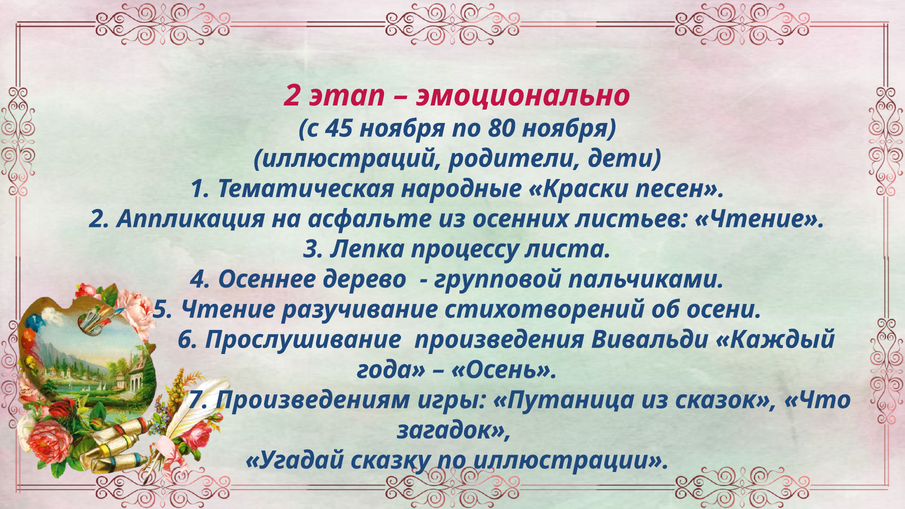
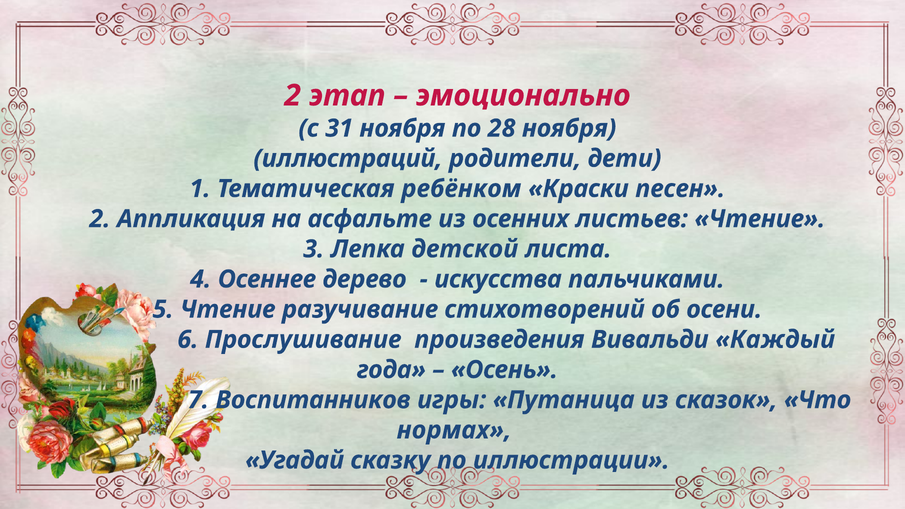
45: 45 -> 31
80: 80 -> 28
народные: народные -> ребёнком
процессу: процессу -> детской
групповой: групповой -> искусства
Произведениям: Произведениям -> Воспитанников
загадок: загадок -> нормах
